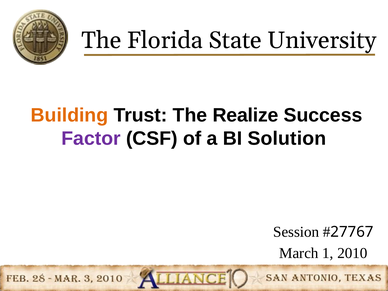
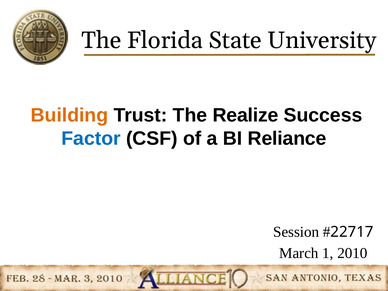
Factor colour: purple -> blue
Solution: Solution -> Reliance
27767: 27767 -> 22717
